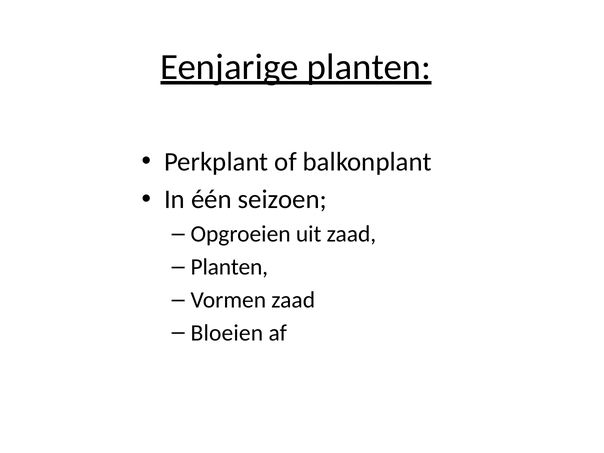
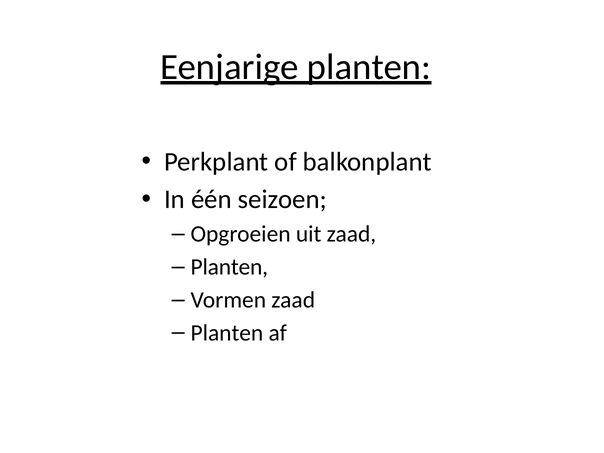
Bloeien at (227, 333): Bloeien -> Planten
